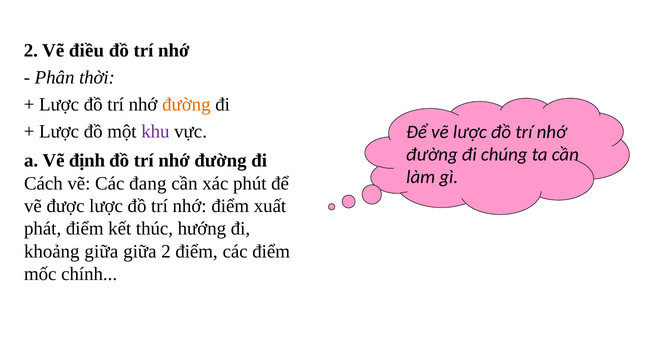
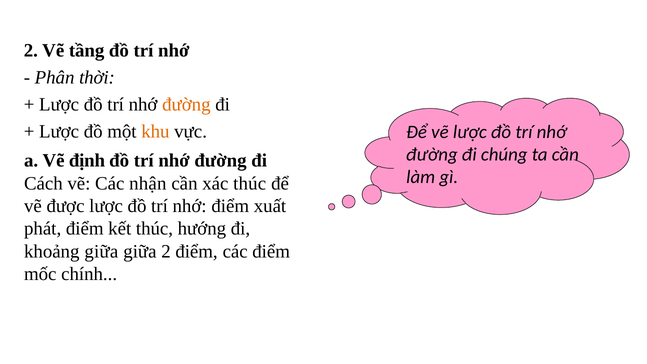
điều: điều -> tầng
khu colour: purple -> orange
đang: đang -> nhận
xác phút: phút -> thúc
